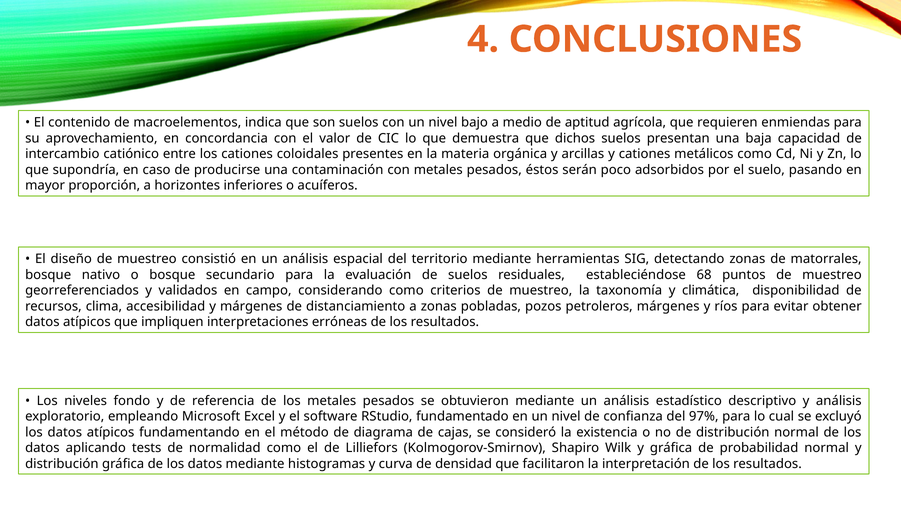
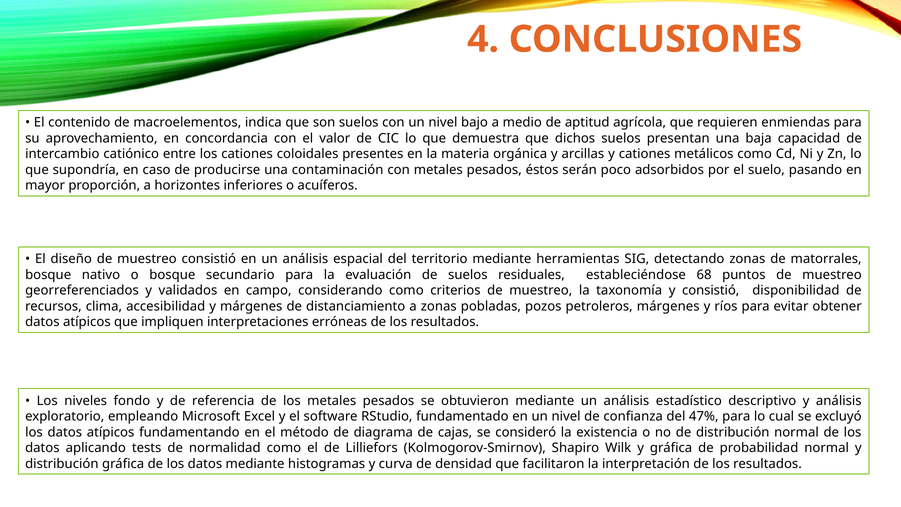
y climática: climática -> consistió
97%: 97% -> 47%
